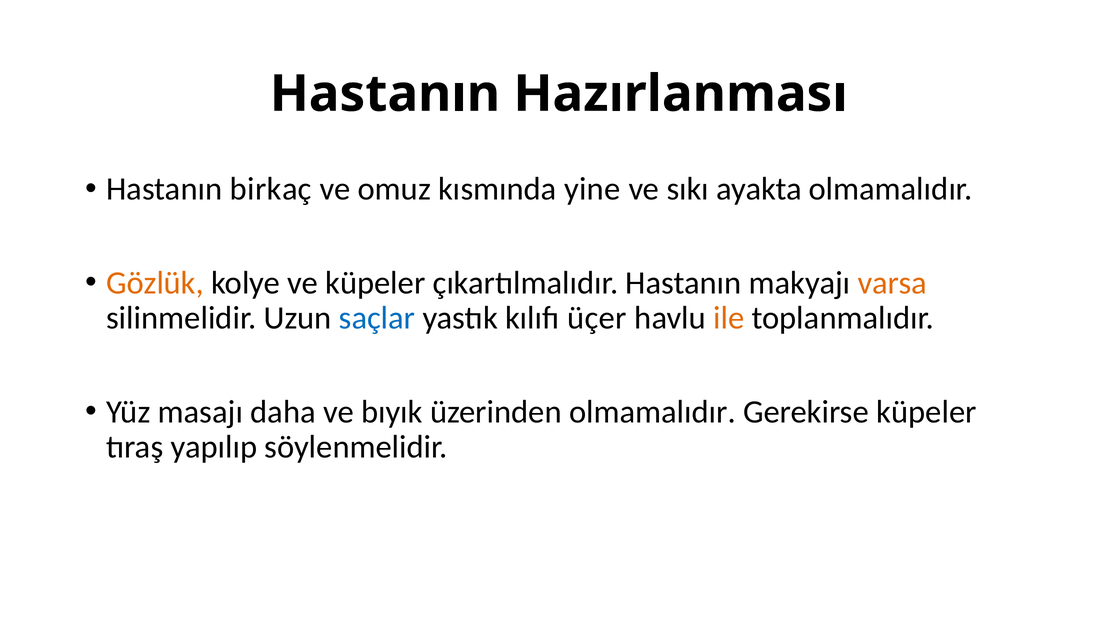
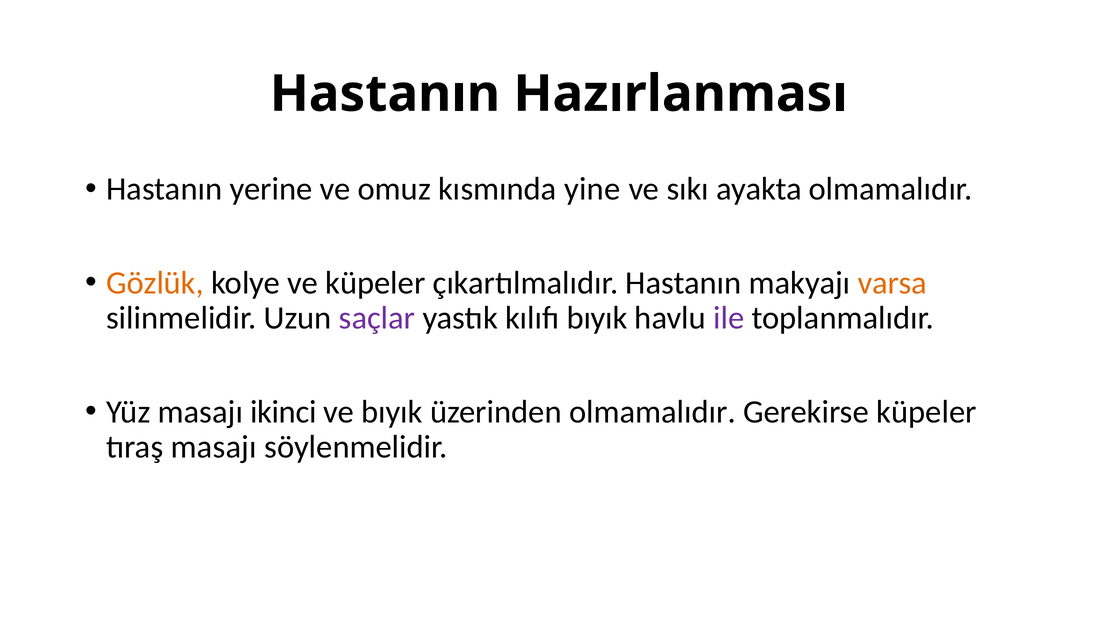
birkaç: birkaç -> yerine
saçlar colour: blue -> purple
kılıfı üçer: üçer -> bıyık
ile colour: orange -> purple
daha: daha -> ikinci
tıraş yapılıp: yapılıp -> masajı
